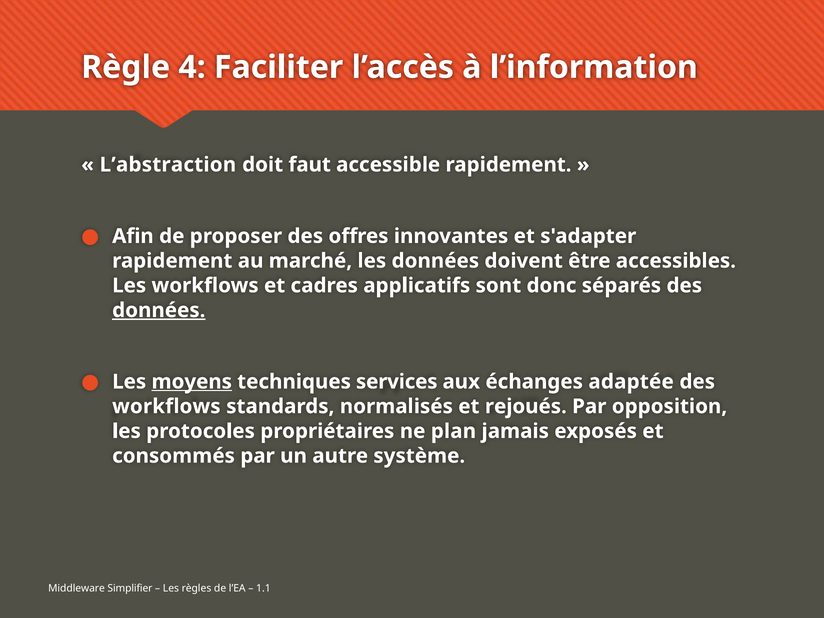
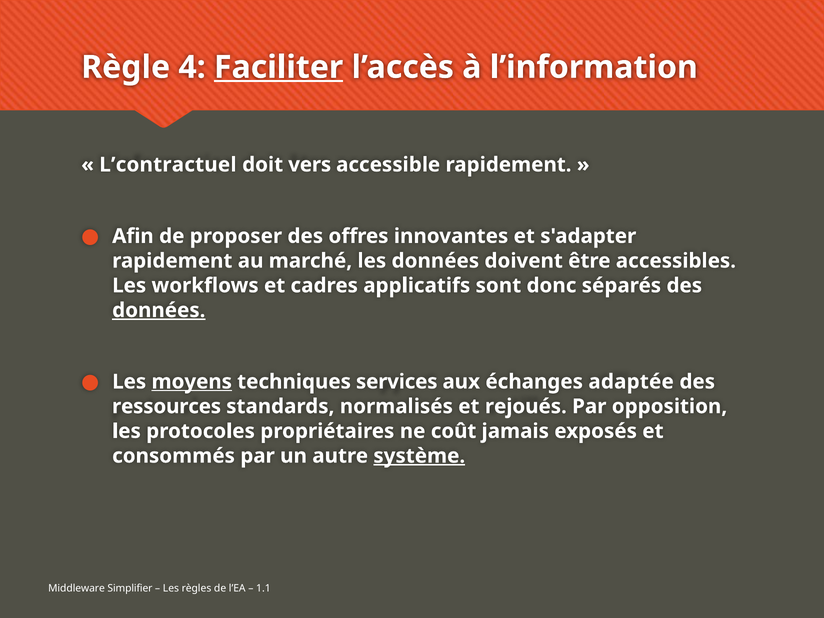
Faciliter underline: none -> present
L’abstraction: L’abstraction -> L’contractuel
faut: faut -> vers
workflows at (166, 406): workflows -> ressources
plan: plan -> coût
système underline: none -> present
